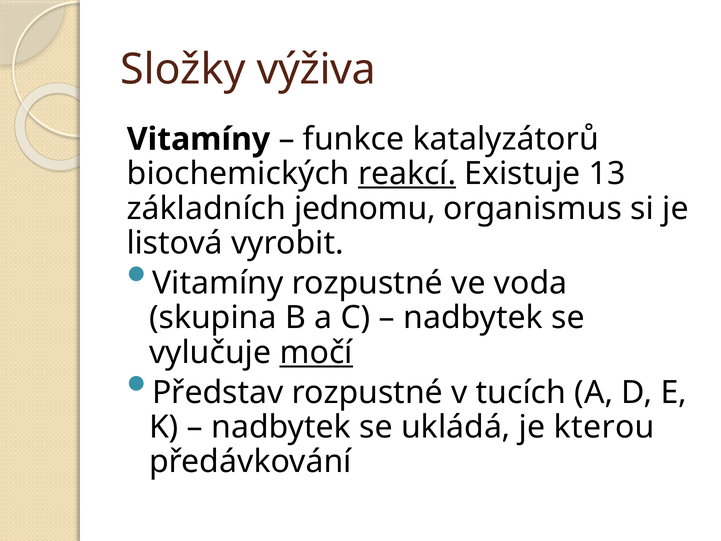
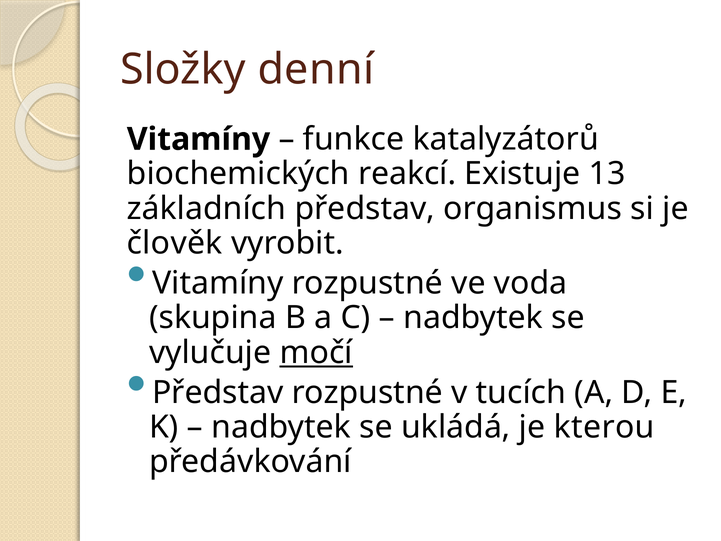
výživa: výživa -> denní
reakcí underline: present -> none
základních jednomu: jednomu -> představ
listová: listová -> člověk
